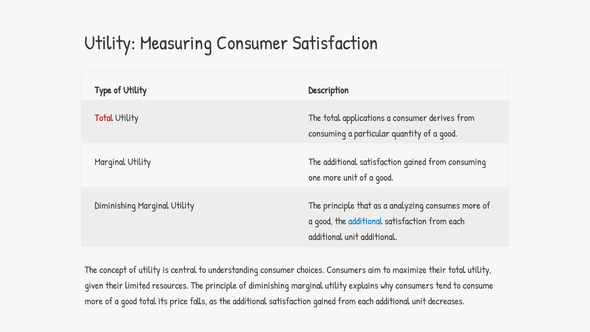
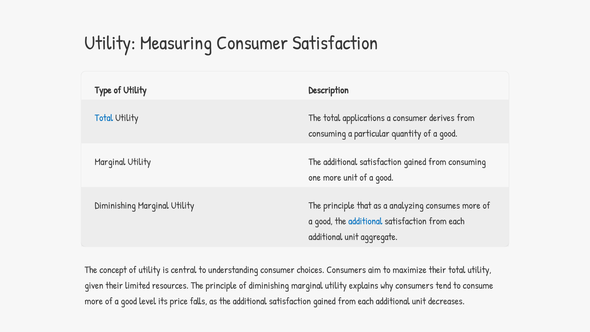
Total at (104, 118) colour: red -> blue
unit additional: additional -> aggregate
good total: total -> level
